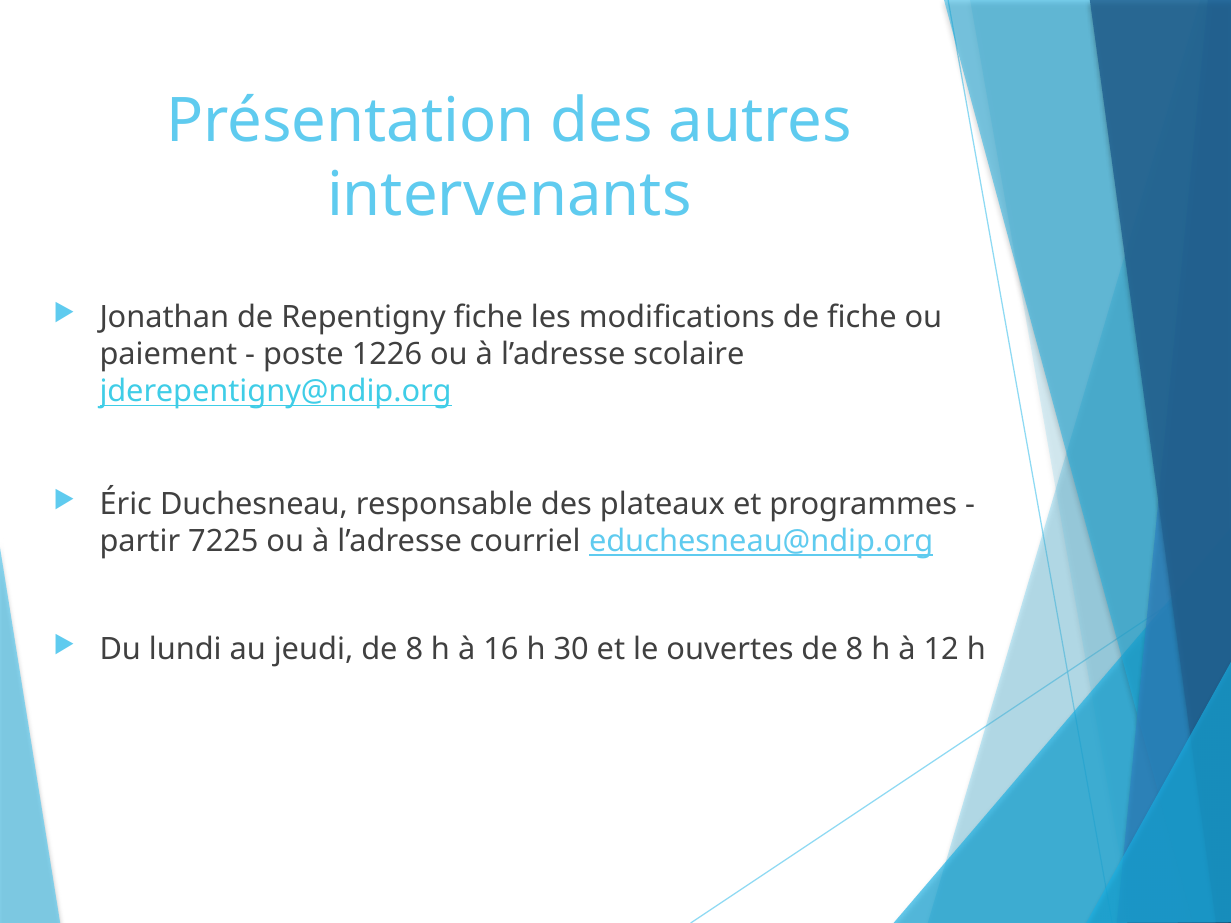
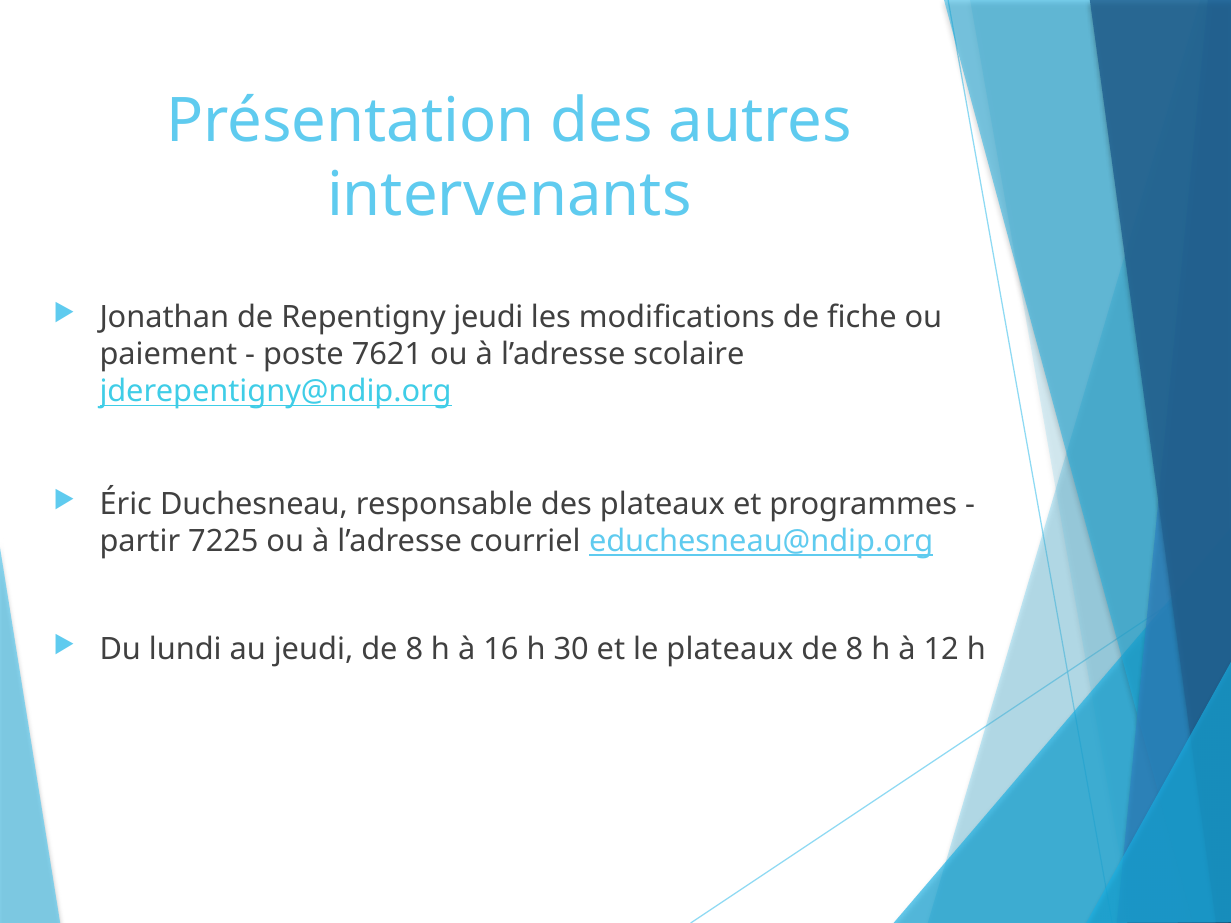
Repentigny fiche: fiche -> jeudi
1226: 1226 -> 7621
le ouvertes: ouvertes -> plateaux
